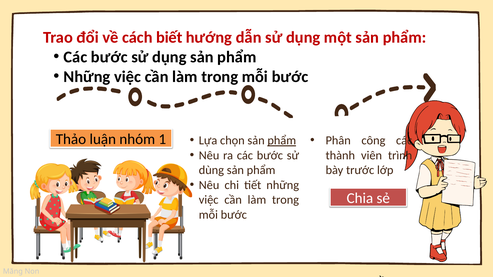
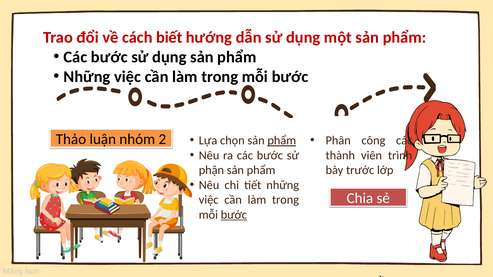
1: 1 -> 2
dùng: dùng -> phận
bước at (234, 215) underline: none -> present
